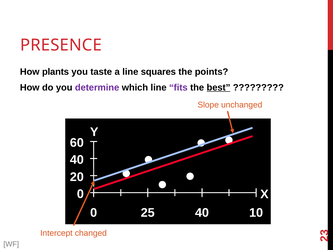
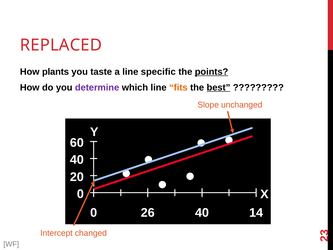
PRESENCE: PRESENCE -> REPLACED
squares: squares -> specific
points underline: none -> present
fits colour: purple -> orange
25: 25 -> 26
10: 10 -> 14
